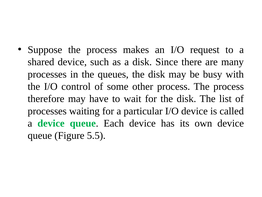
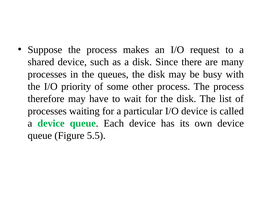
control: control -> priority
